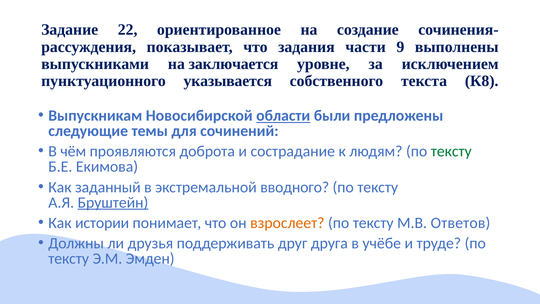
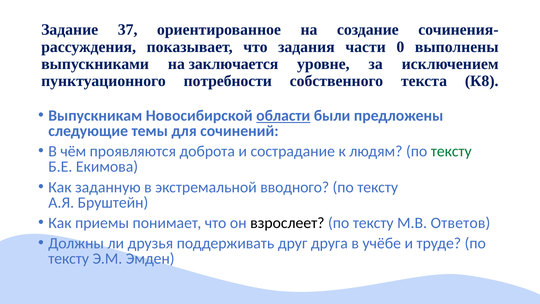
22: 22 -> 37
9: 9 -> 0
указывается: указывается -> потребности
заданный: заданный -> заданную
Бруштейн underline: present -> none
истории: истории -> приемы
взрослеет colour: orange -> black
